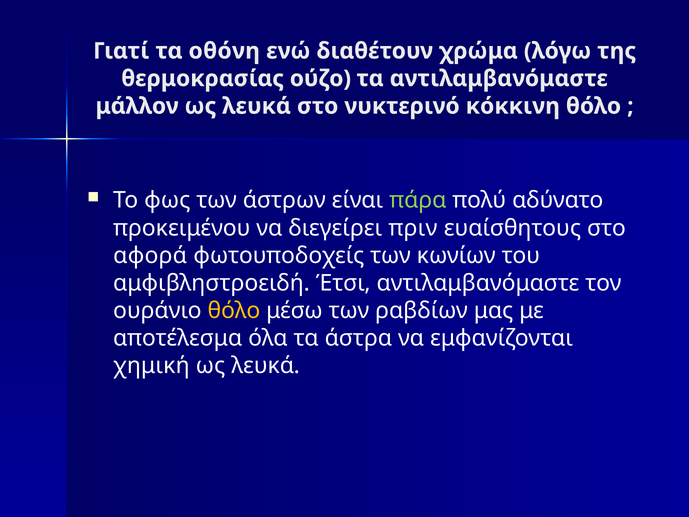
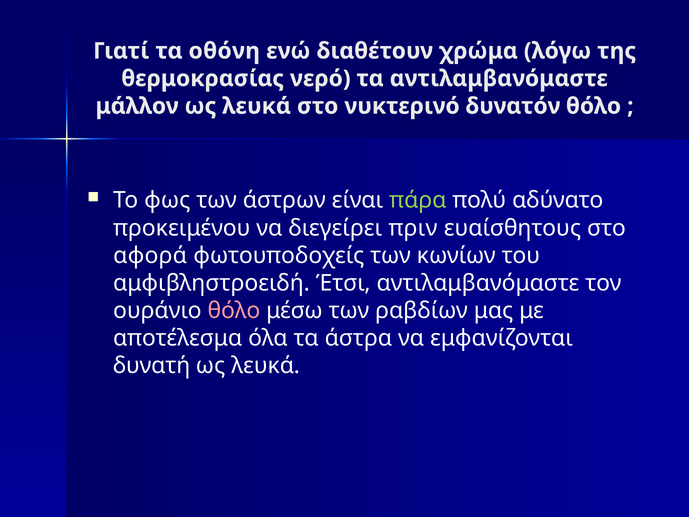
ούζο: ούζο -> νερό
κόκκινη: κόκκινη -> δυνατόν
θόλο at (234, 310) colour: yellow -> pink
χημική: χημική -> δυνατή
